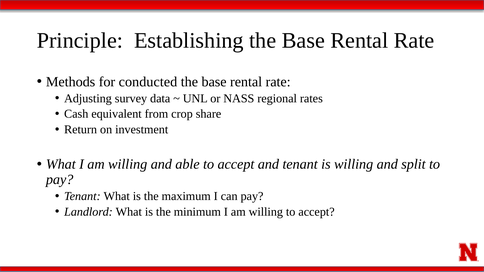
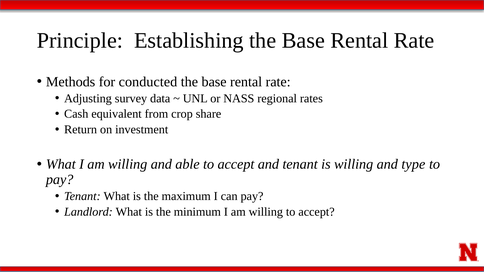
split: split -> type
